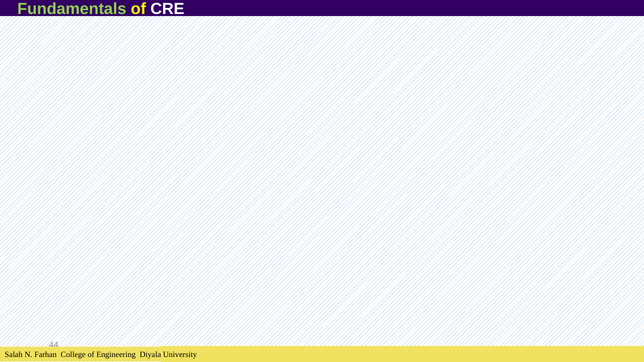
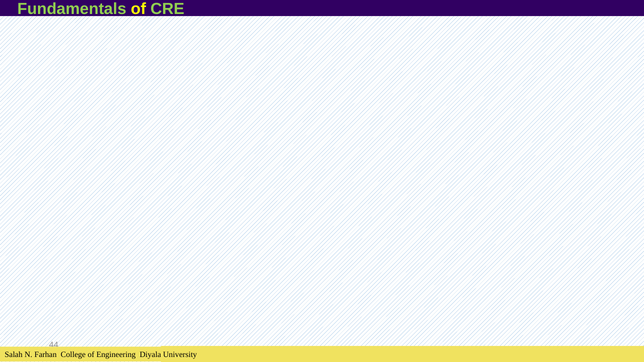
CRE colour: white -> light green
